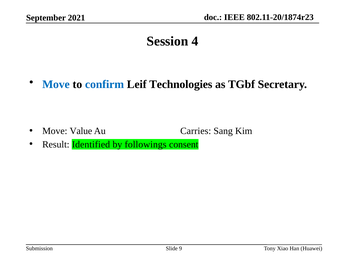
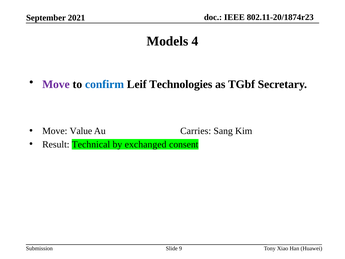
Session: Session -> Models
Move at (56, 84) colour: blue -> purple
Identified: Identified -> Technical
followings: followings -> exchanged
